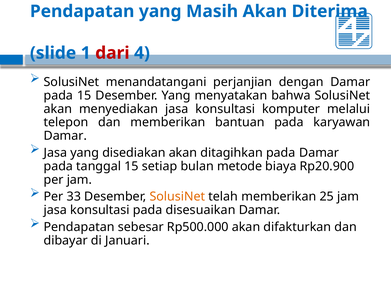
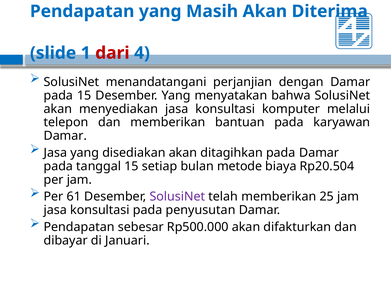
Rp20.900: Rp20.900 -> Rp20.504
33: 33 -> 61
SolusiNet at (177, 197) colour: orange -> purple
disesuaikan: disesuaikan -> penyusutan
